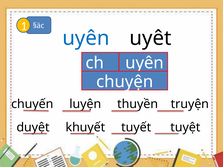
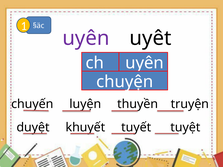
uyên at (86, 38) colour: blue -> purple
